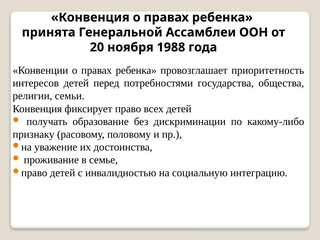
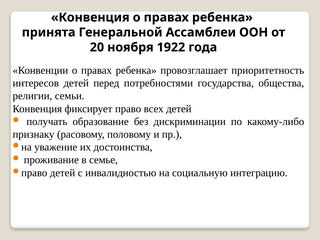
1988: 1988 -> 1922
